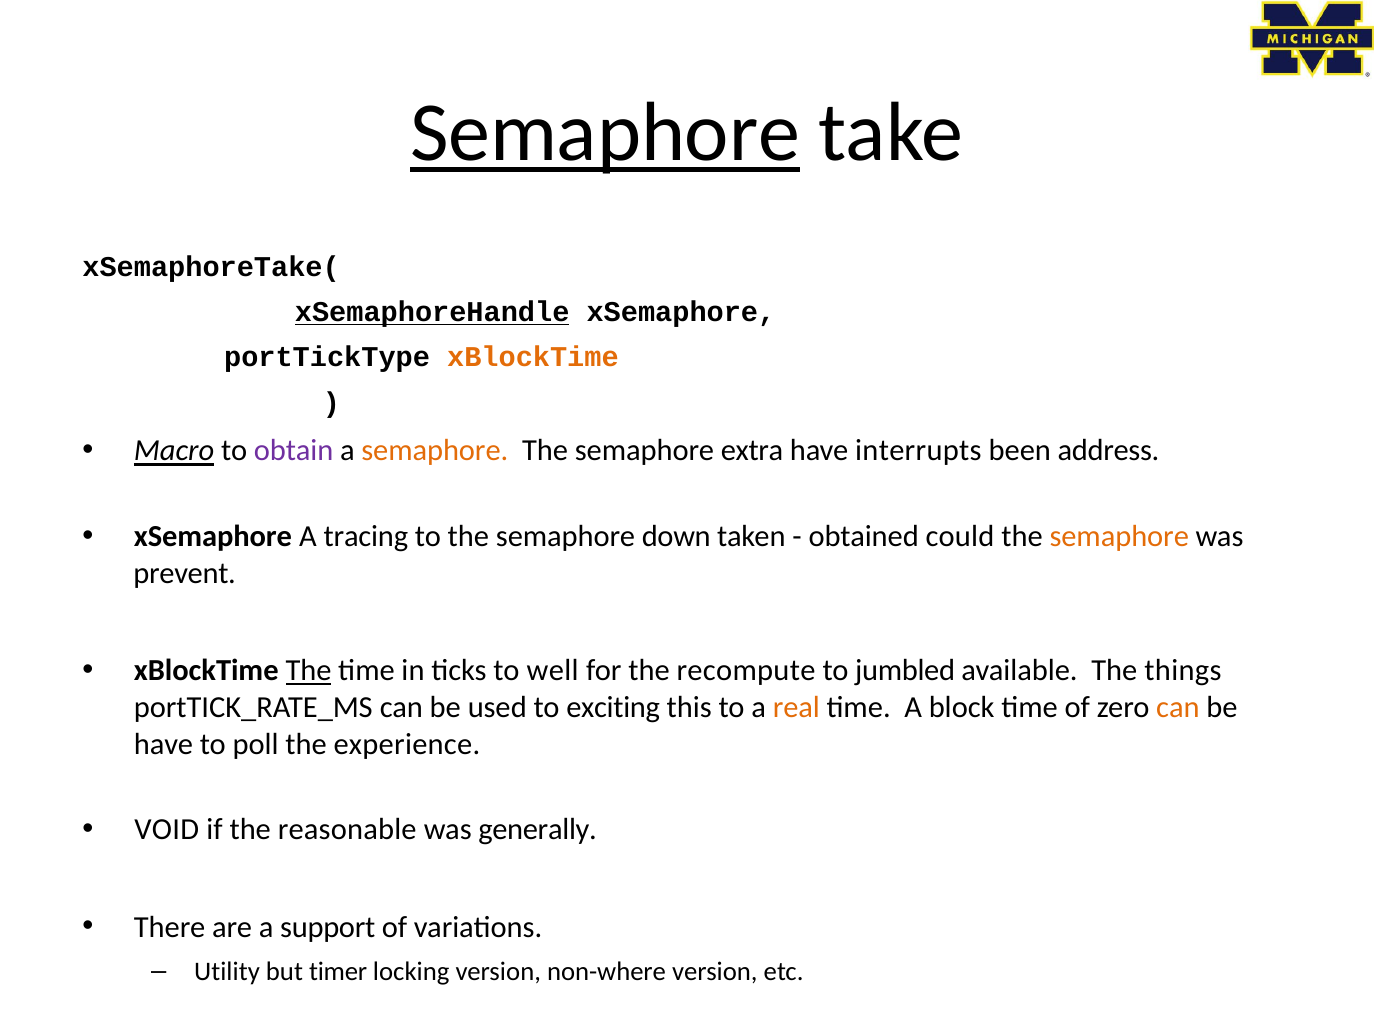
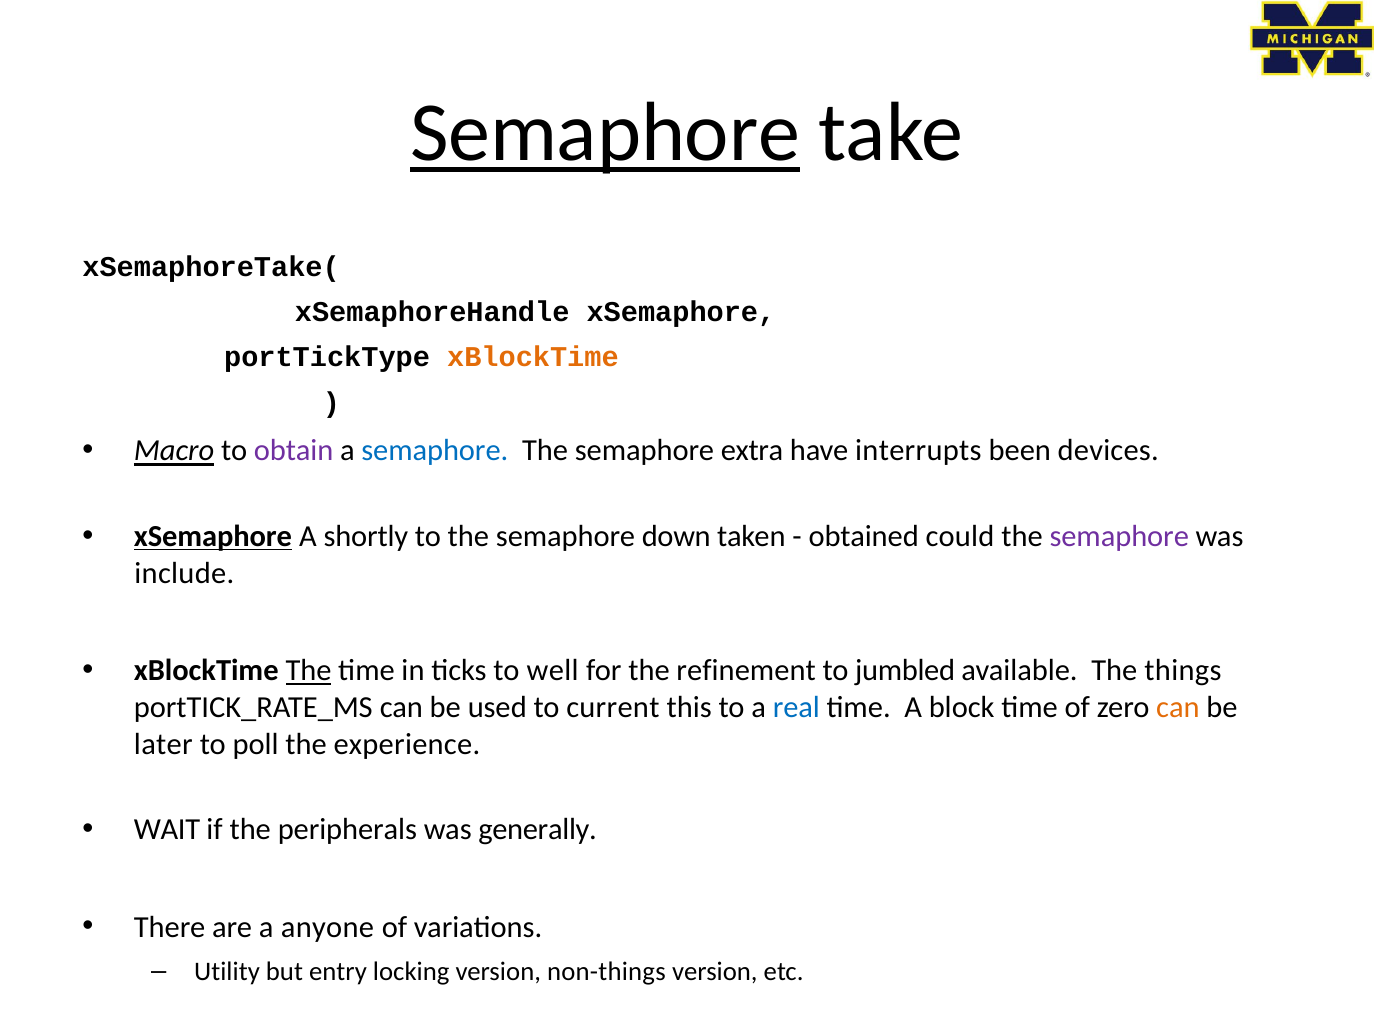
xSemaphoreHandle underline: present -> none
semaphore at (435, 451) colour: orange -> blue
address: address -> devices
xSemaphore at (213, 536) underline: none -> present
tracing: tracing -> shortly
semaphore at (1119, 536) colour: orange -> purple
prevent: prevent -> include
recompute: recompute -> refinement
exciting: exciting -> current
real colour: orange -> blue
have at (164, 744): have -> later
VOID: VOID -> WAIT
reasonable: reasonable -> peripherals
support: support -> anyone
timer: timer -> entry
non-where: non-where -> non-things
